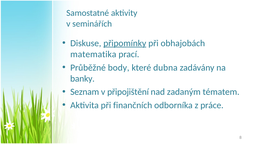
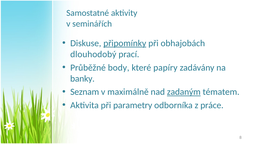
matematika: matematika -> dlouhodobý
dubna: dubna -> papíry
připojištění: připojištění -> maximálně
zadaným underline: none -> present
finančních: finančních -> parametry
